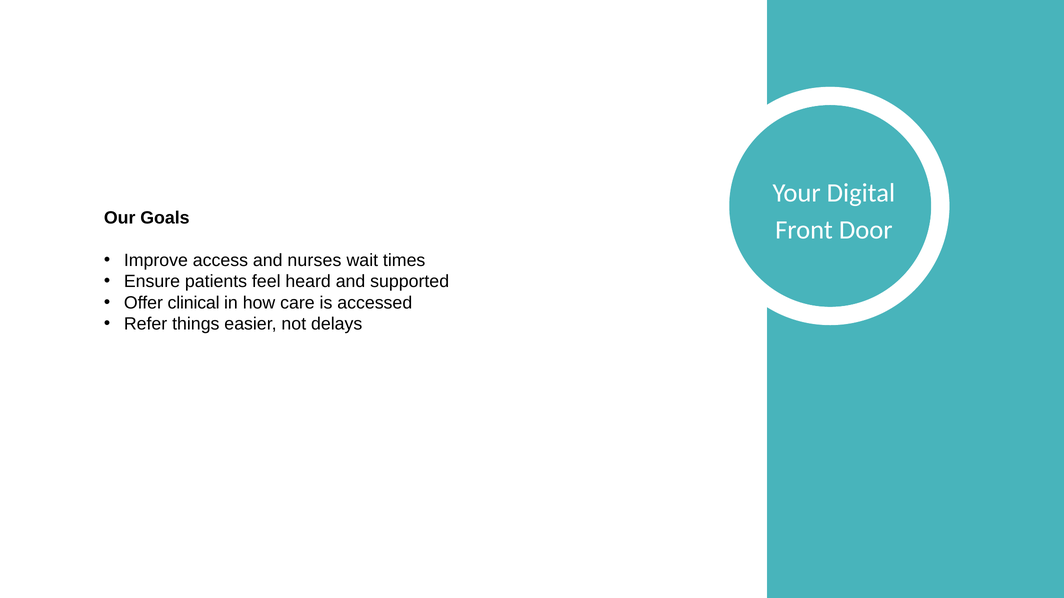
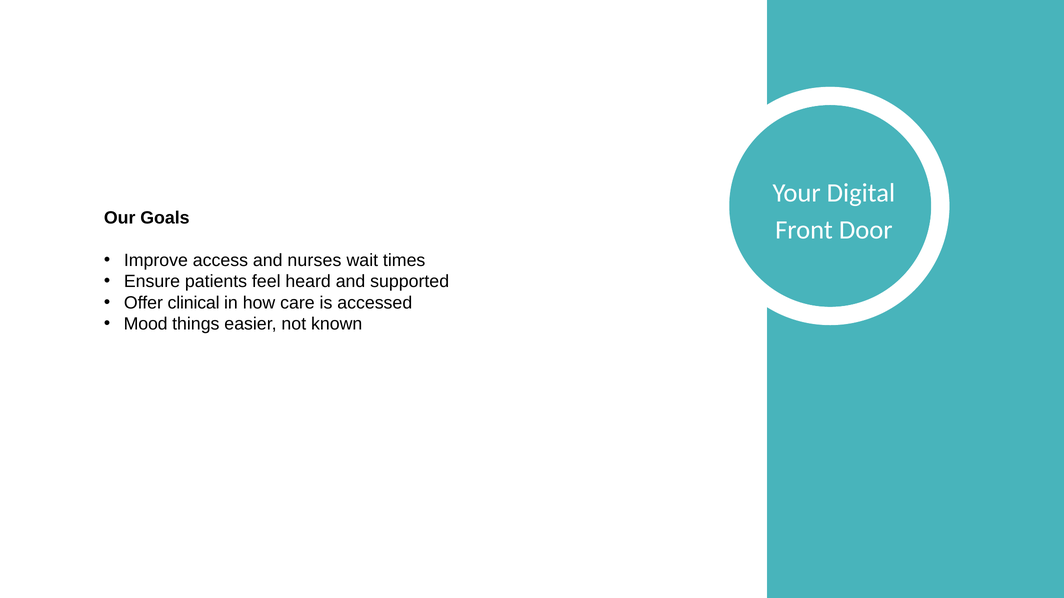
Refer: Refer -> Mood
delays: delays -> known
